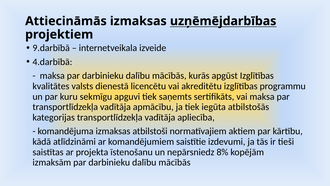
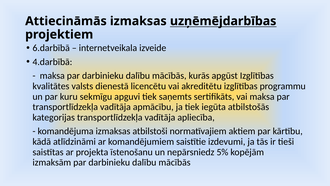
9.darbībā: 9.darbībā -> 6.darbībā
8%: 8% -> 5%
